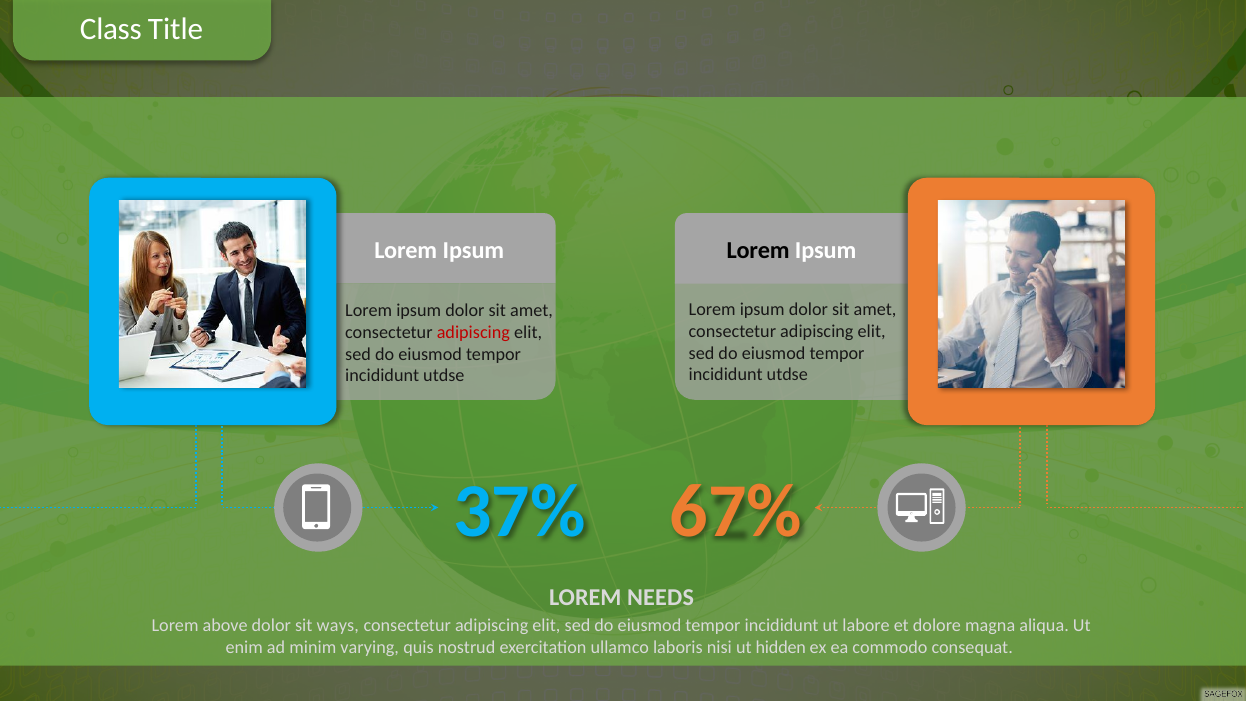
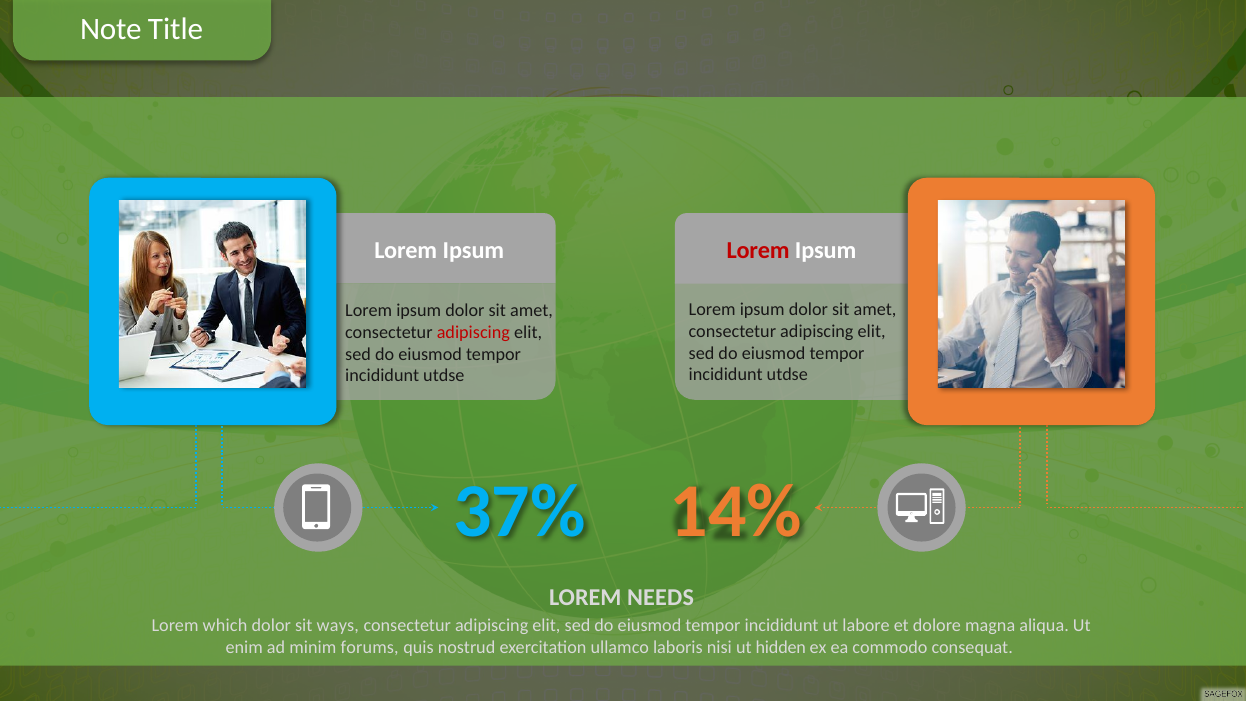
Class: Class -> Note
Lorem at (758, 250) colour: black -> red
67%: 67% -> 14%
above: above -> which
varying: varying -> forums
